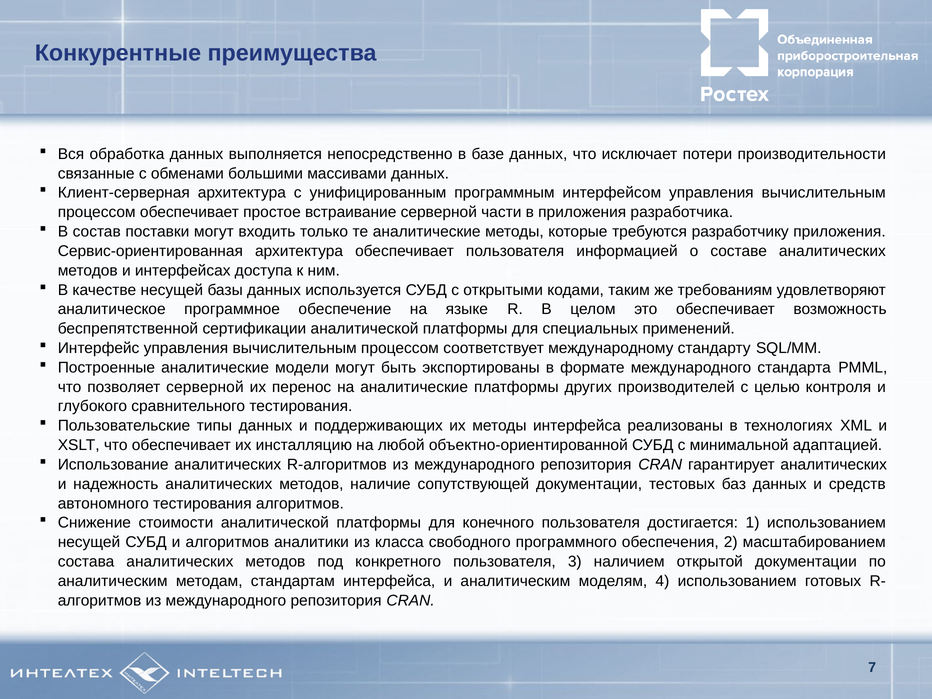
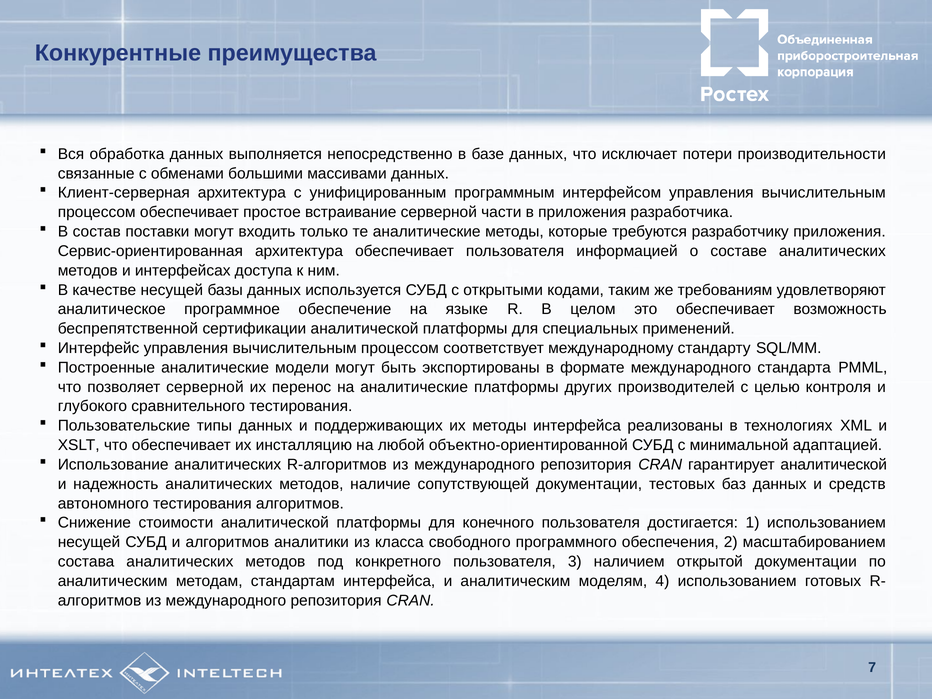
гарантирует аналитических: аналитических -> аналитической
